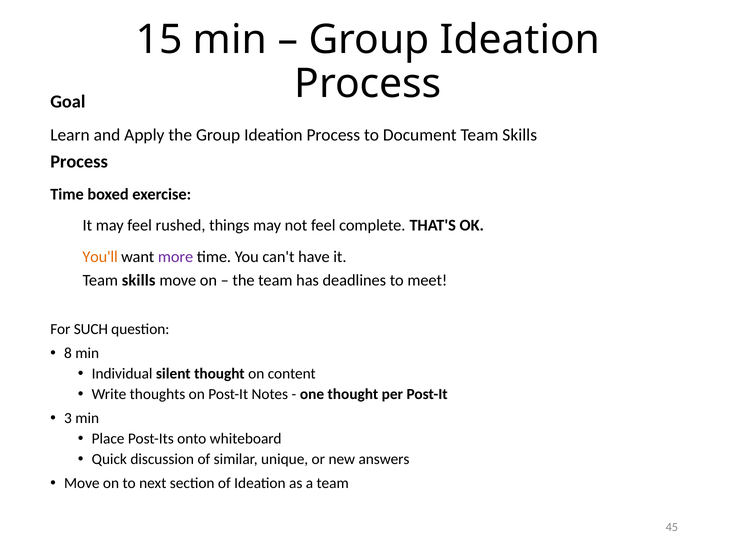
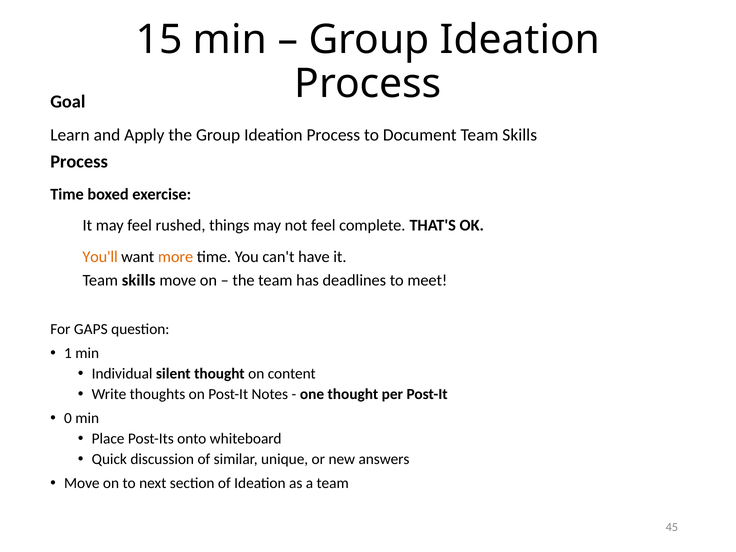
more colour: purple -> orange
SUCH: SUCH -> GAPS
8: 8 -> 1
3: 3 -> 0
